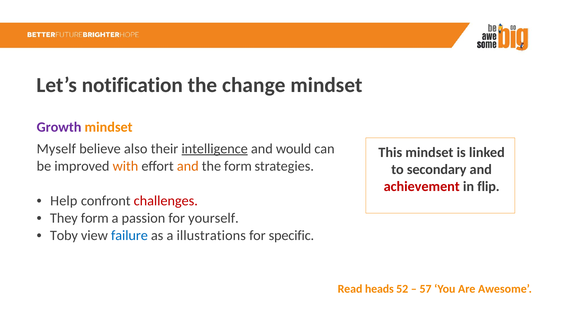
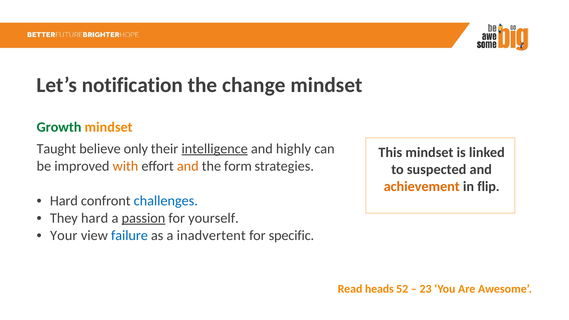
Growth colour: purple -> green
Myself: Myself -> Taught
also: also -> only
would: would -> highly
secondary: secondary -> suspected
achievement colour: red -> orange
Help at (64, 201): Help -> Hard
challenges colour: red -> blue
They form: form -> hard
passion underline: none -> present
Toby: Toby -> Your
illustrations: illustrations -> inadvertent
57: 57 -> 23
